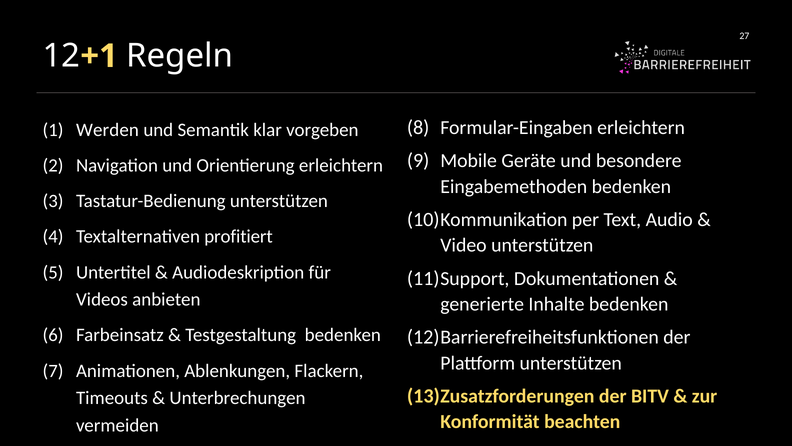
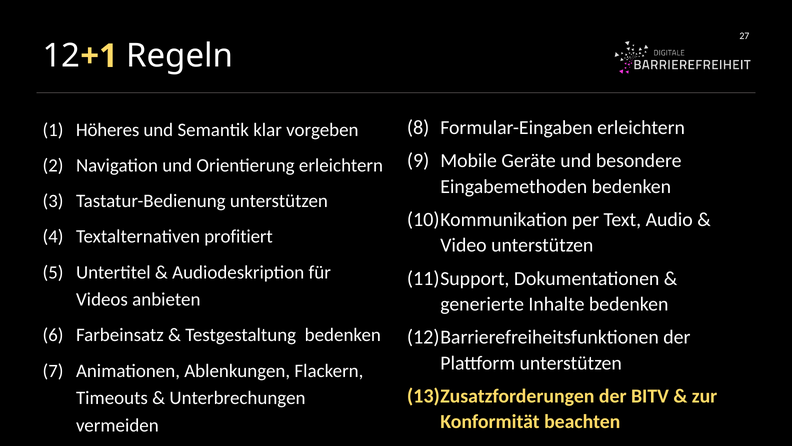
Werden: Werden -> Höheres
